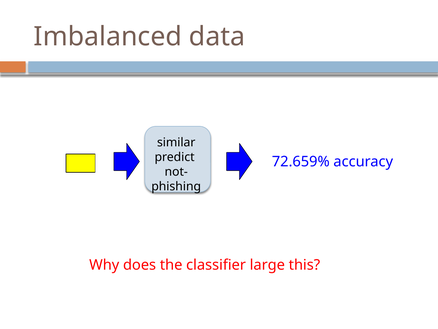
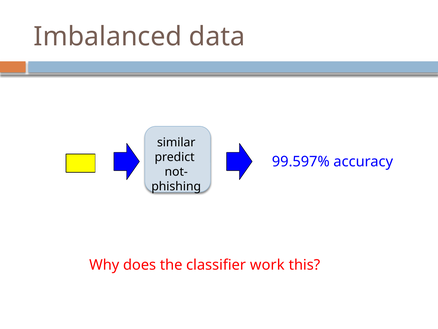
72.659%: 72.659% -> 99.597%
large: large -> work
